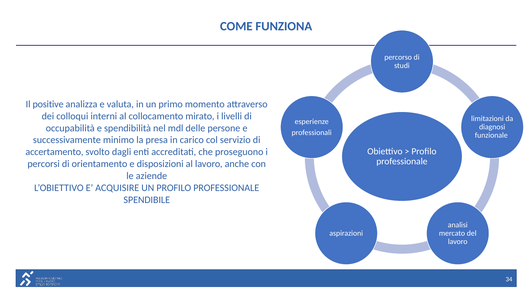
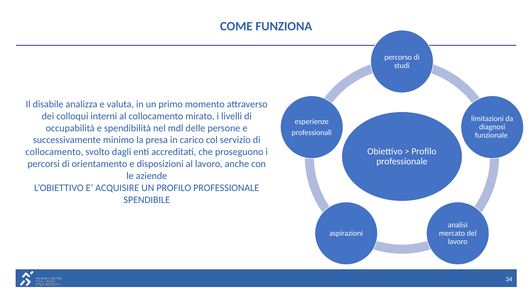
positive: positive -> disabile
accertamento at (54, 152): accertamento -> collocamento
